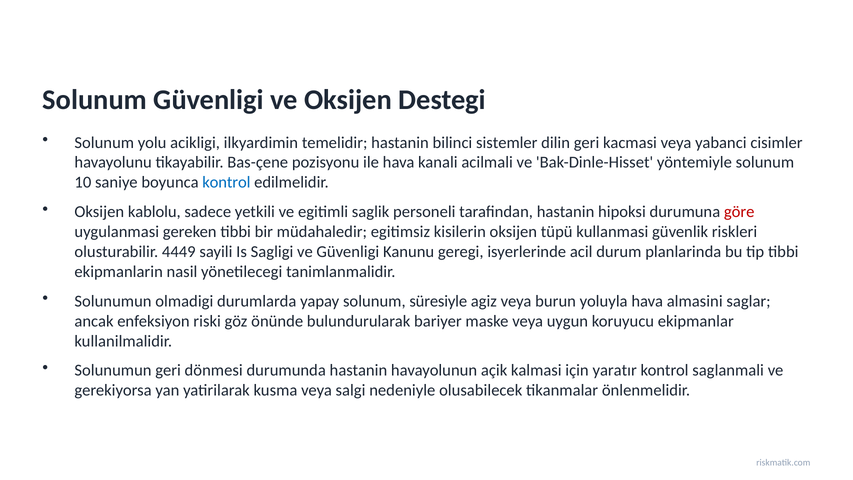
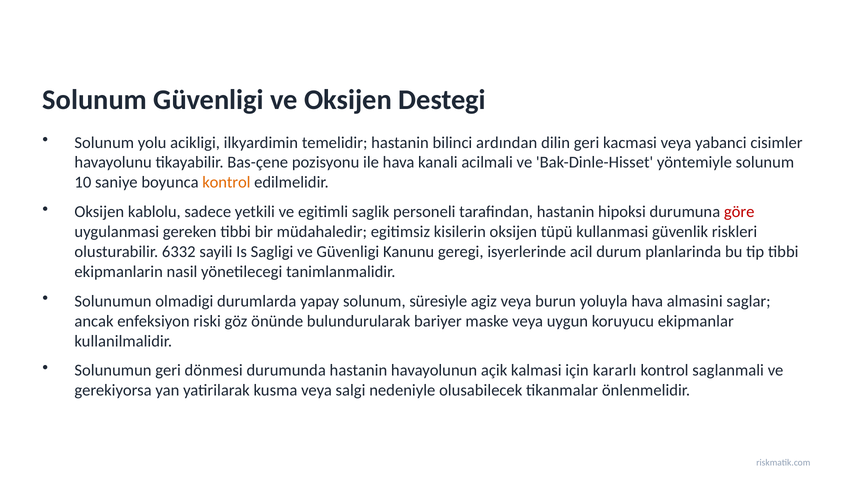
sistemler: sistemler -> ardından
kontrol at (226, 182) colour: blue -> orange
4449: 4449 -> 6332
yaratır: yaratır -> kararlı
